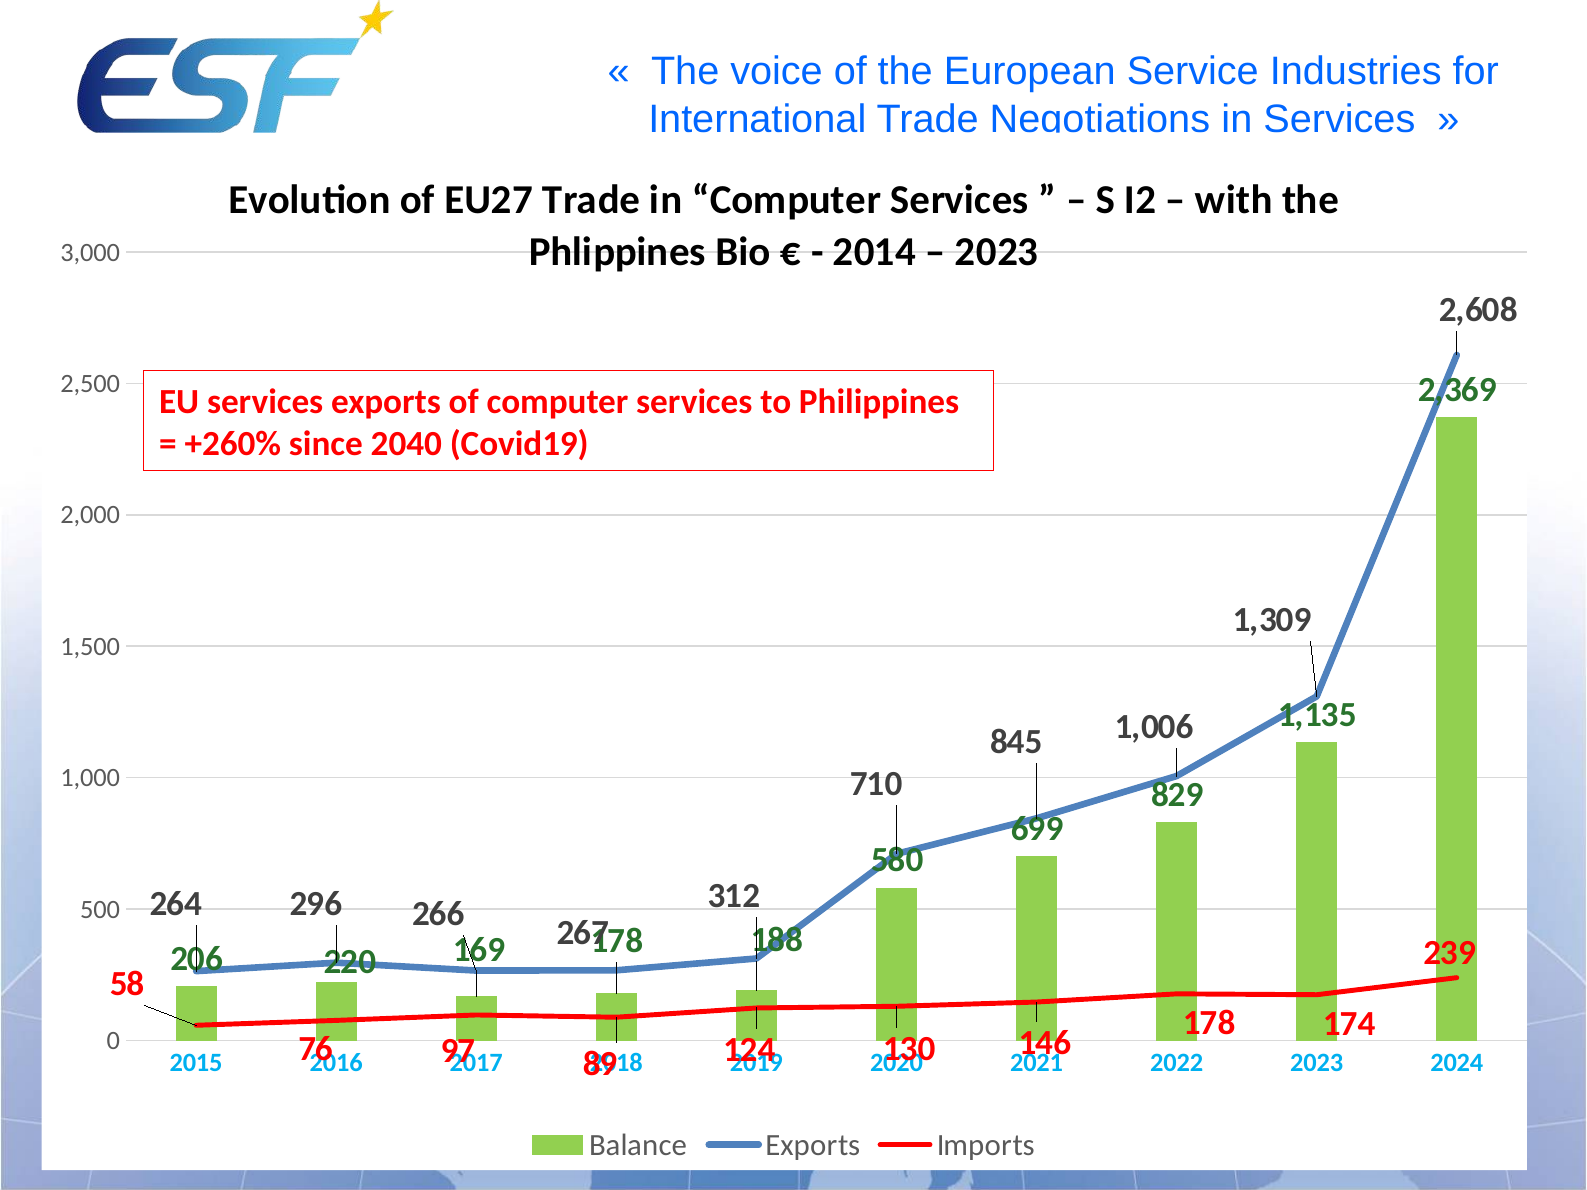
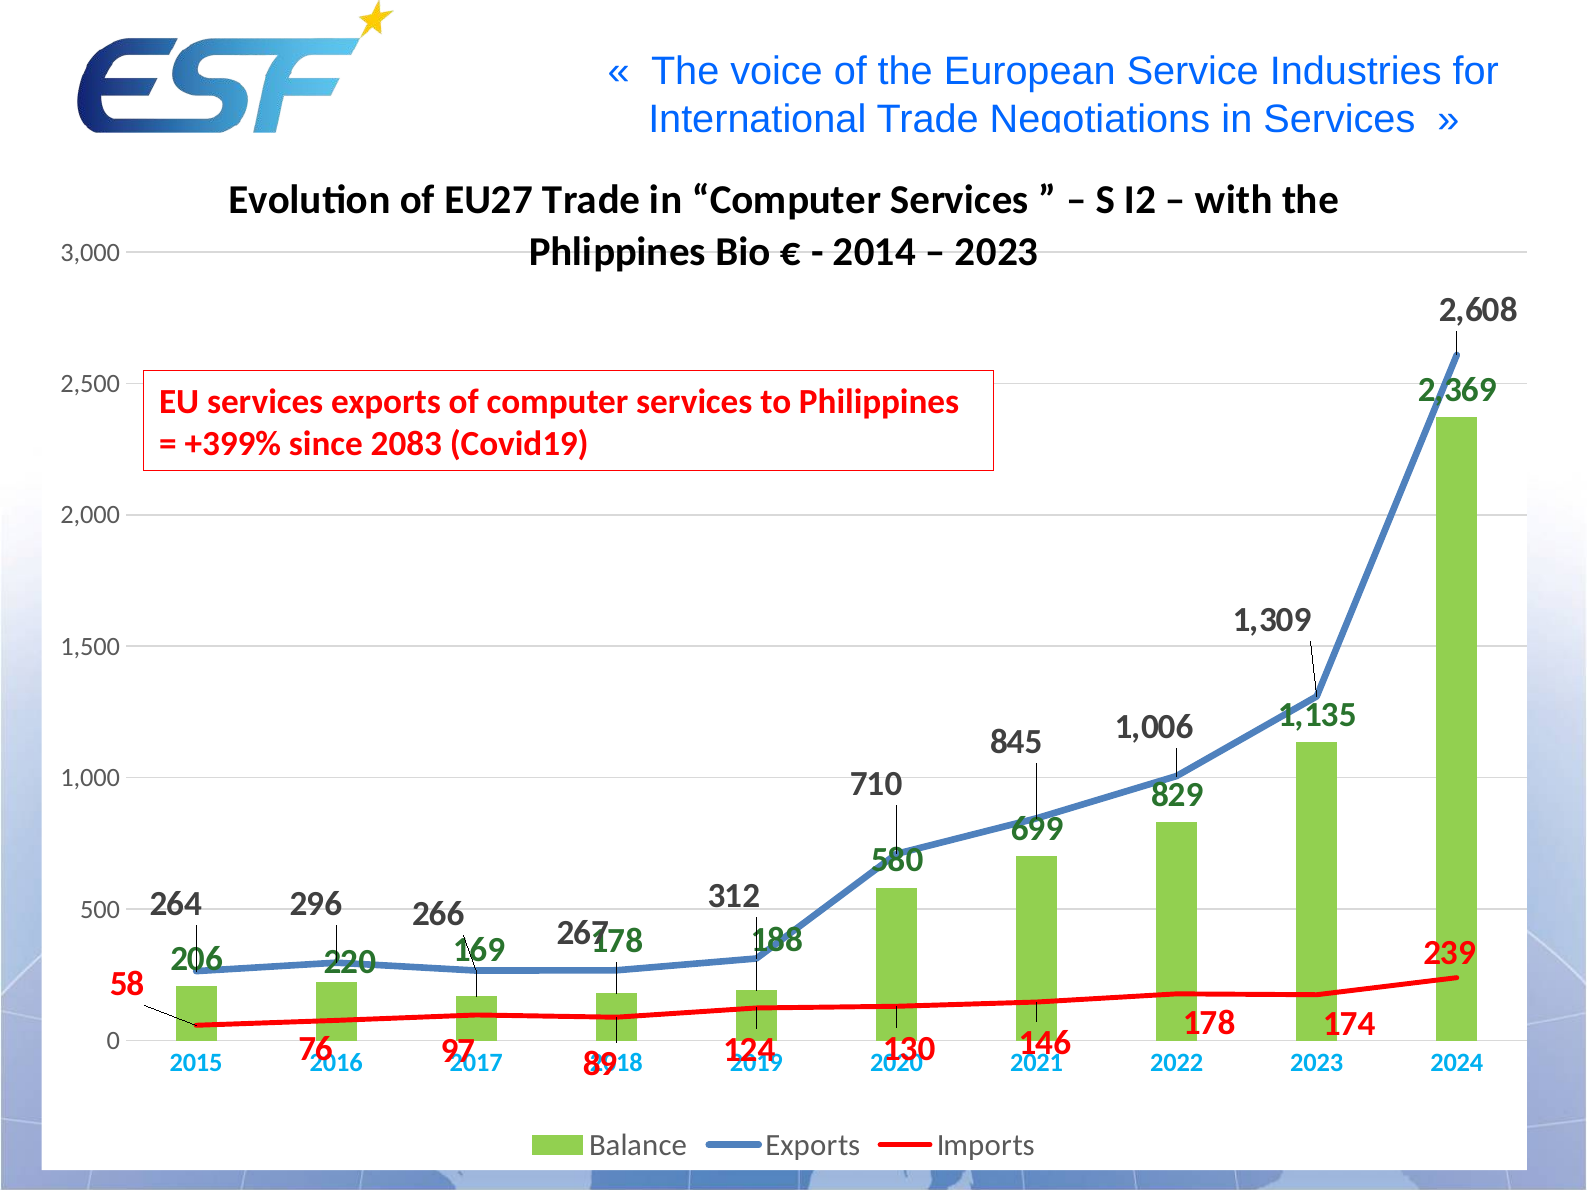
+260%: +260% -> +399%
2040: 2040 -> 2083
